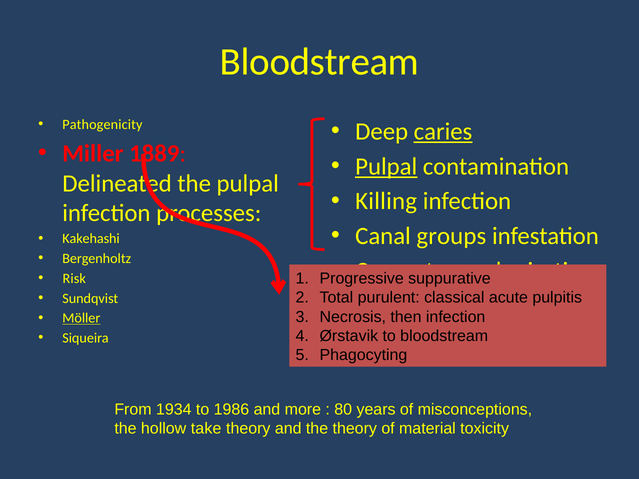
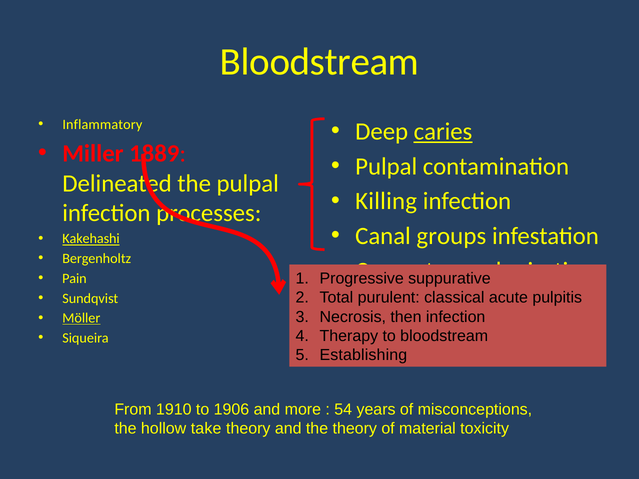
Pathogenicity: Pathogenicity -> Inflammatory
Pulpal at (386, 166) underline: present -> none
Kakehashi underline: none -> present
Risk: Risk -> Pain
Ørstavik: Ørstavik -> Therapy
Phagocyting: Phagocyting -> Establishing
1934: 1934 -> 1910
1986: 1986 -> 1906
80: 80 -> 54
